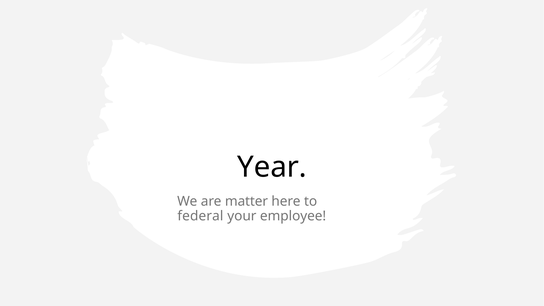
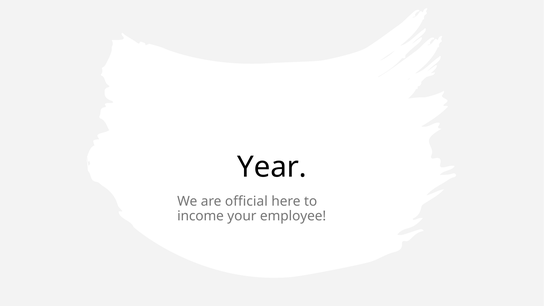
matter: matter -> official
federal: federal -> income
